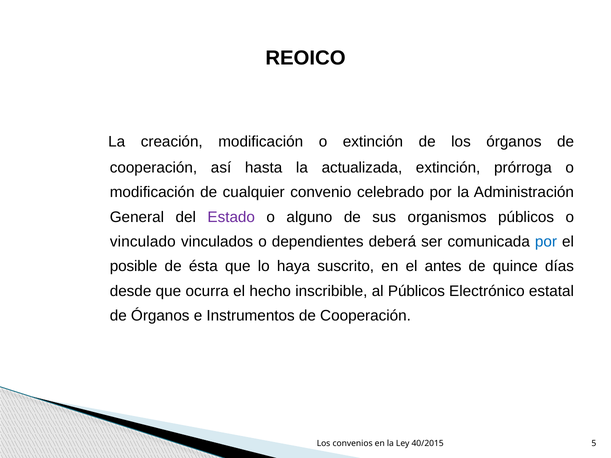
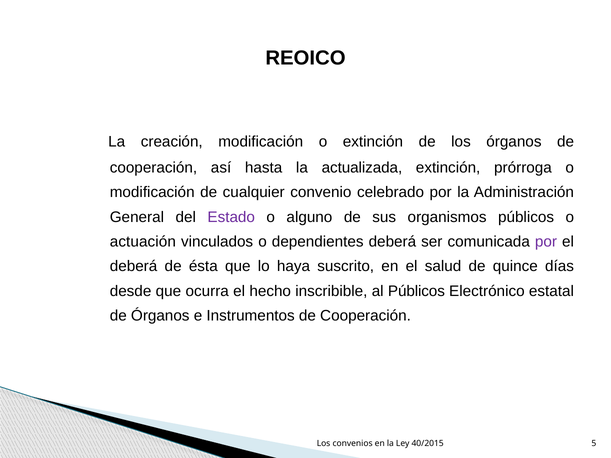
vinculado: vinculado -> actuación
por at (546, 242) colour: blue -> purple
posible at (134, 267): posible -> deberá
antes: antes -> salud
